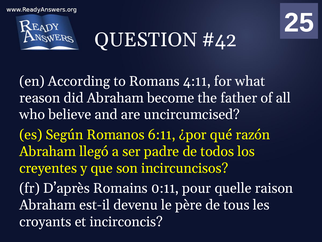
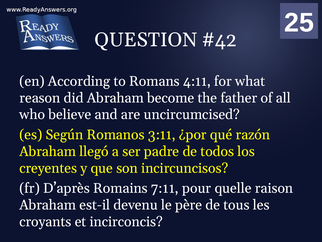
6:11: 6:11 -> 3:11
0:11: 0:11 -> 7:11
